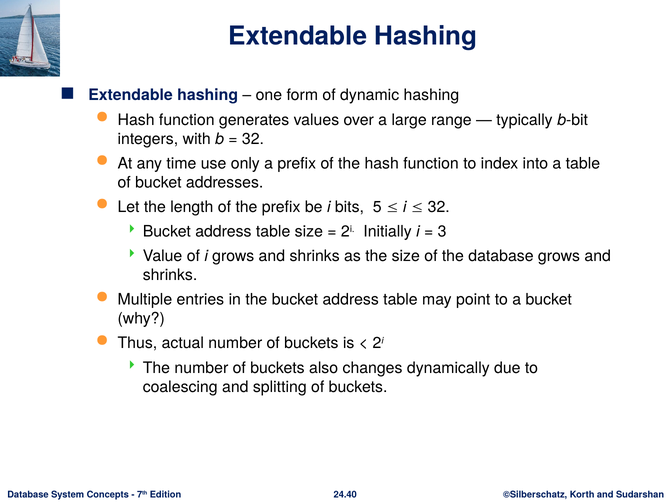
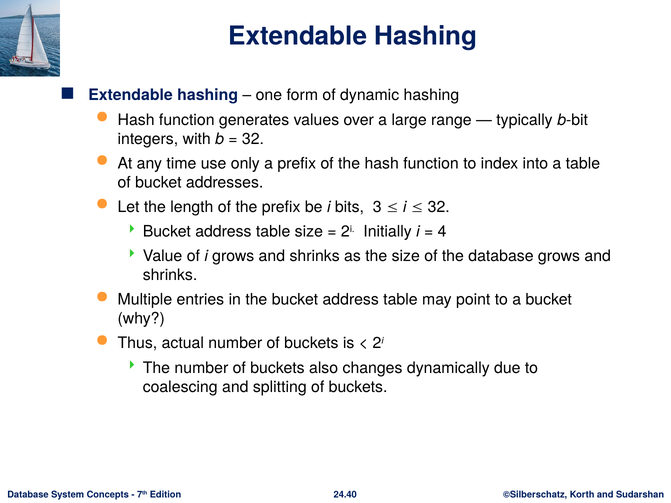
5: 5 -> 3
3: 3 -> 4
